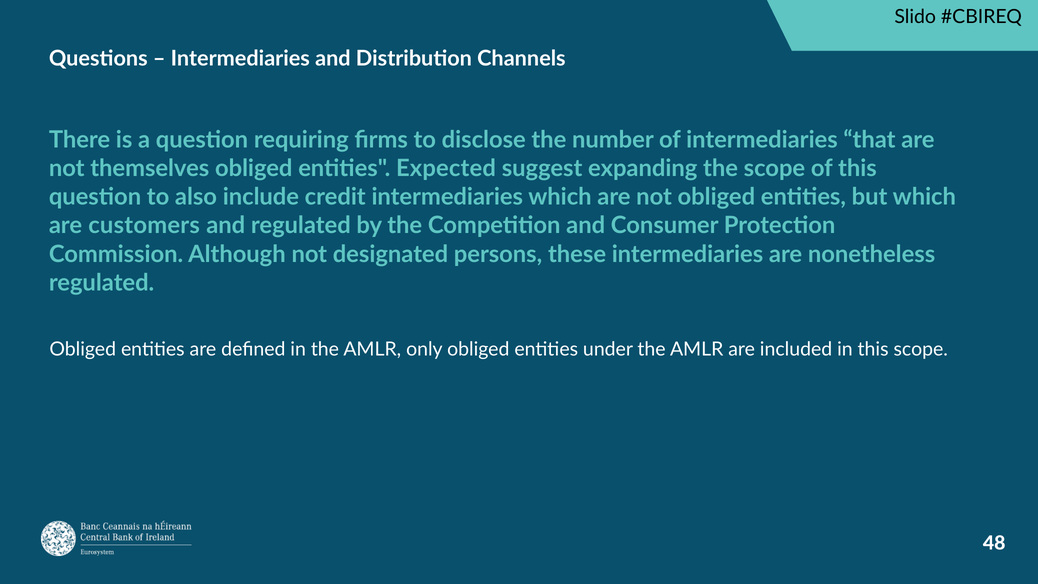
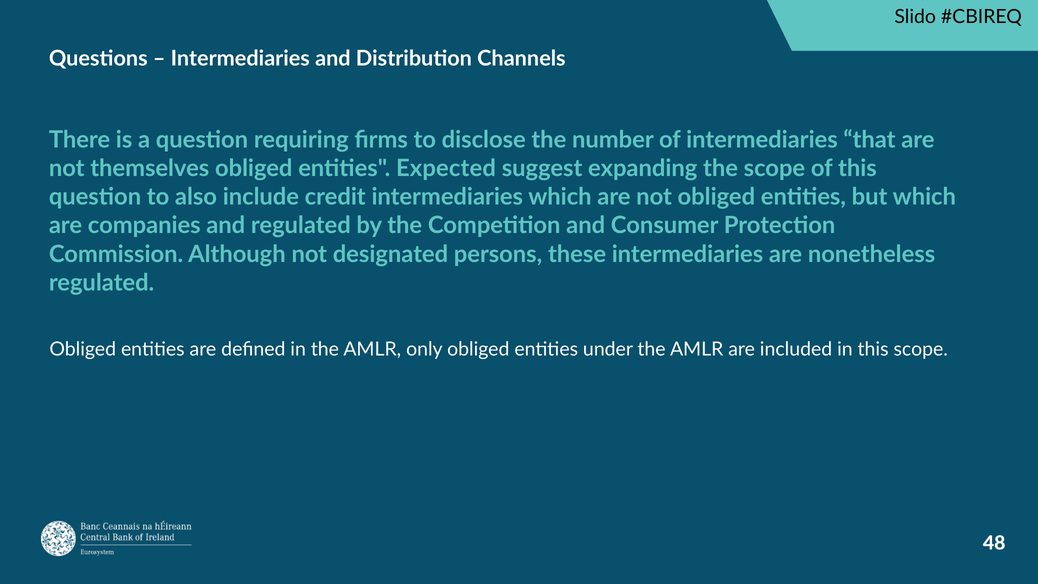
customers: customers -> companies
